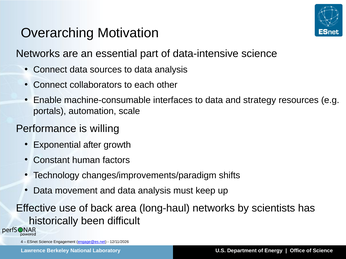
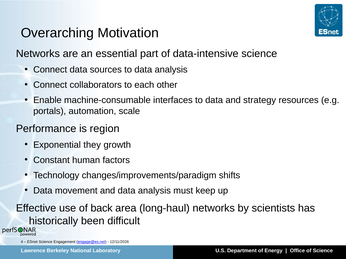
willing: willing -> region
after: after -> they
